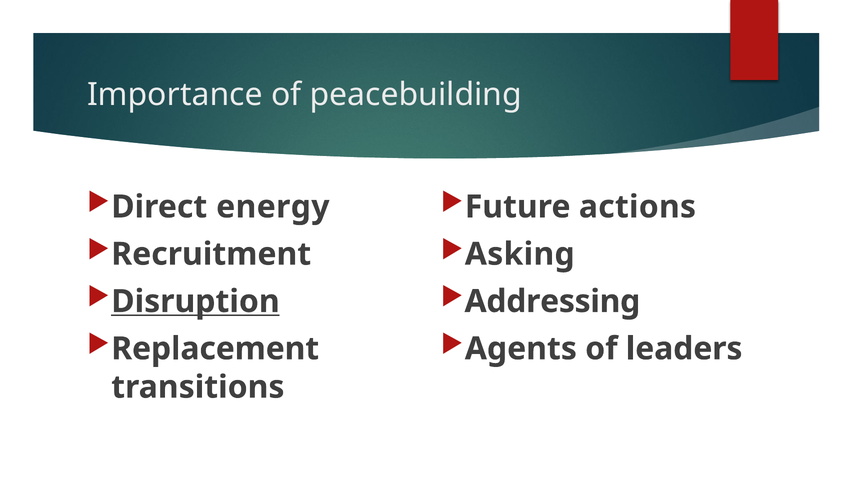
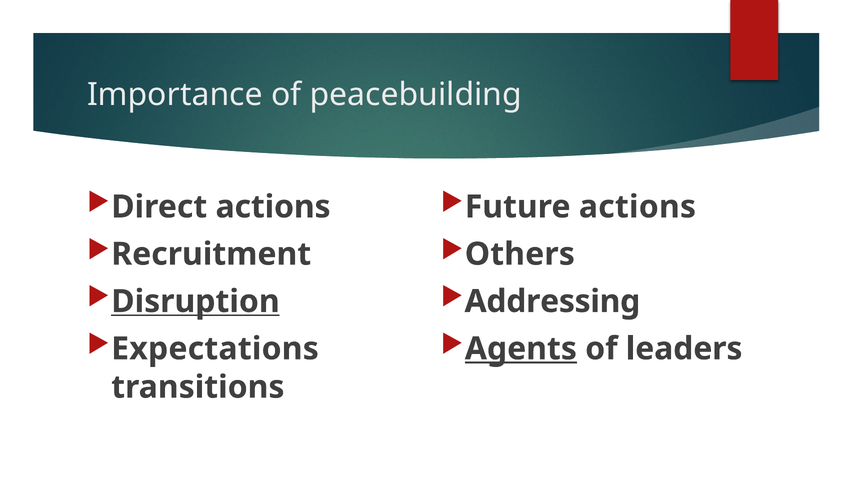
Direct energy: energy -> actions
Asking: Asking -> Others
Replacement: Replacement -> Expectations
Agents underline: none -> present
